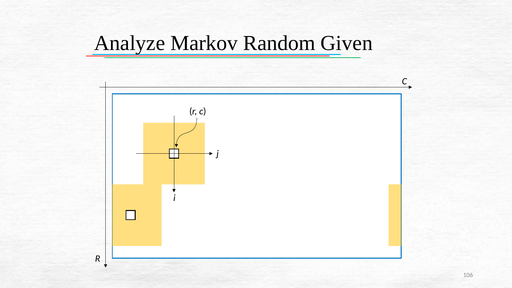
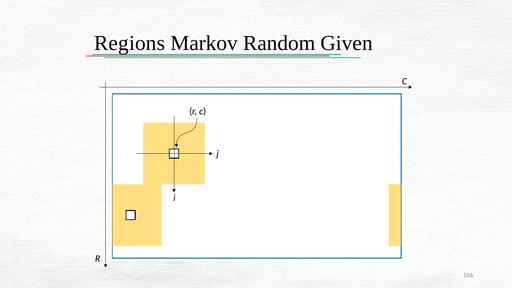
Analyze: Analyze -> Regions
